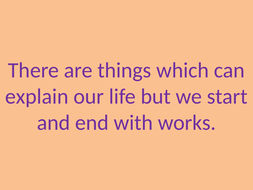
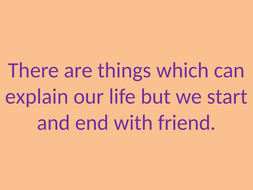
works: works -> friend
